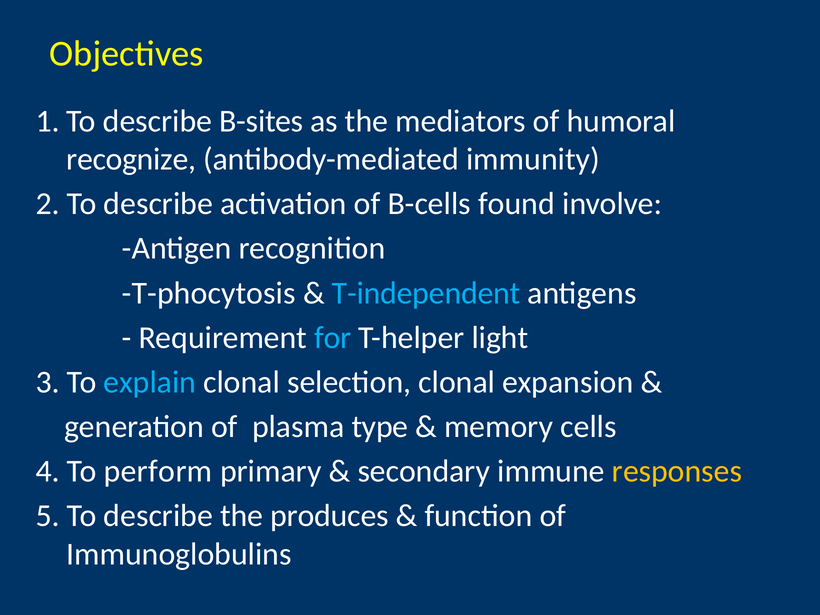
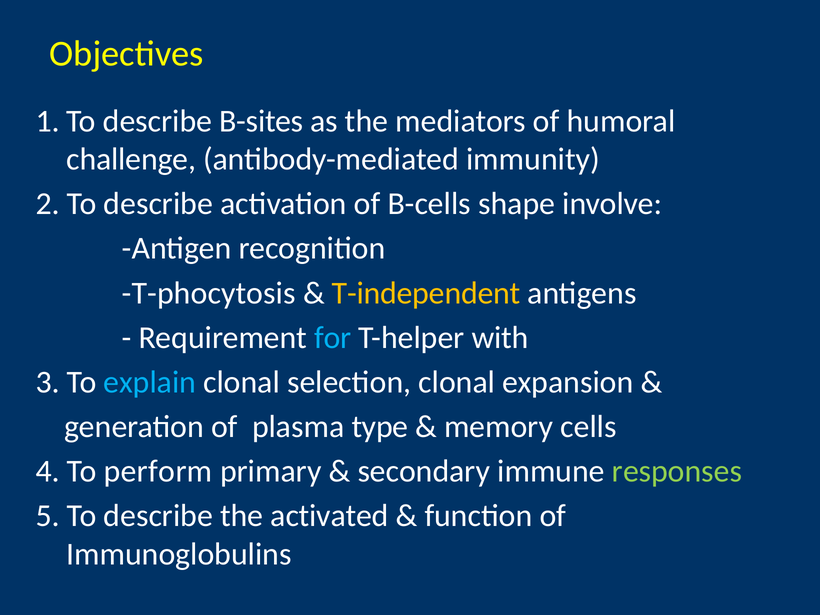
recognize: recognize -> challenge
found: found -> shape
T-independent colour: light blue -> yellow
light: light -> with
responses colour: yellow -> light green
produces: produces -> activated
